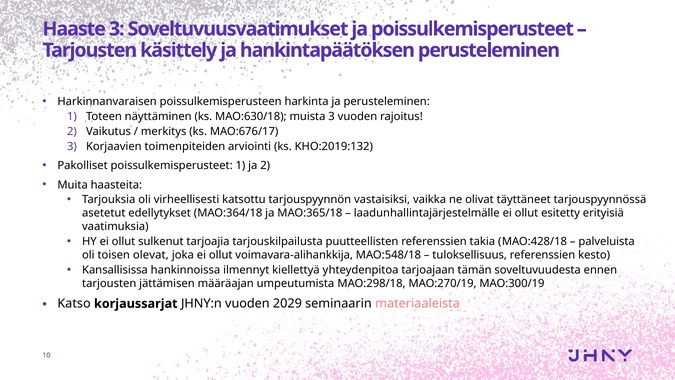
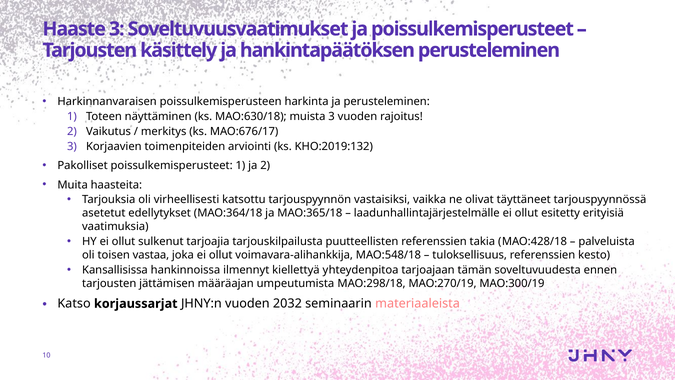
olevat: olevat -> vastaa
2029: 2029 -> 2032
